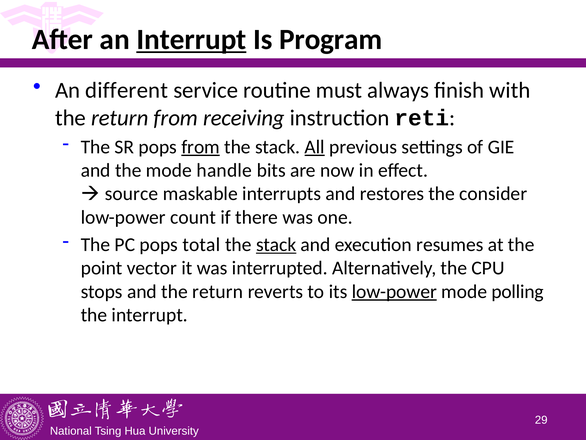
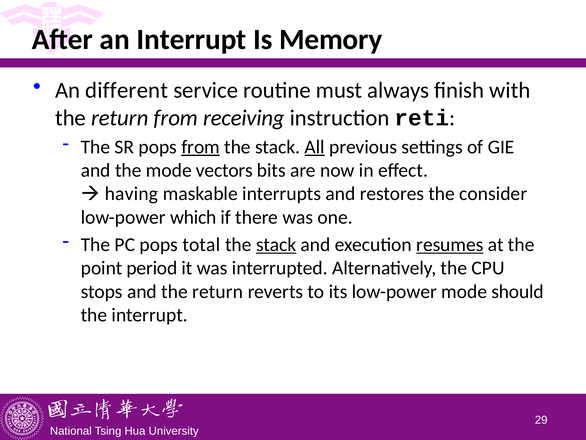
Interrupt at (191, 40) underline: present -> none
Program: Program -> Memory
handle: handle -> vectors
source: source -> having
count: count -> which
resumes underline: none -> present
vector: vector -> period
low-power at (394, 291) underline: present -> none
polling: polling -> should
